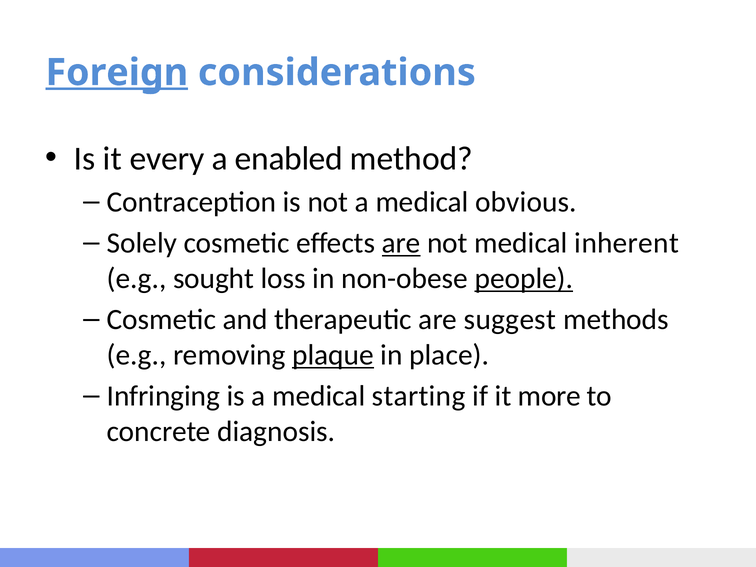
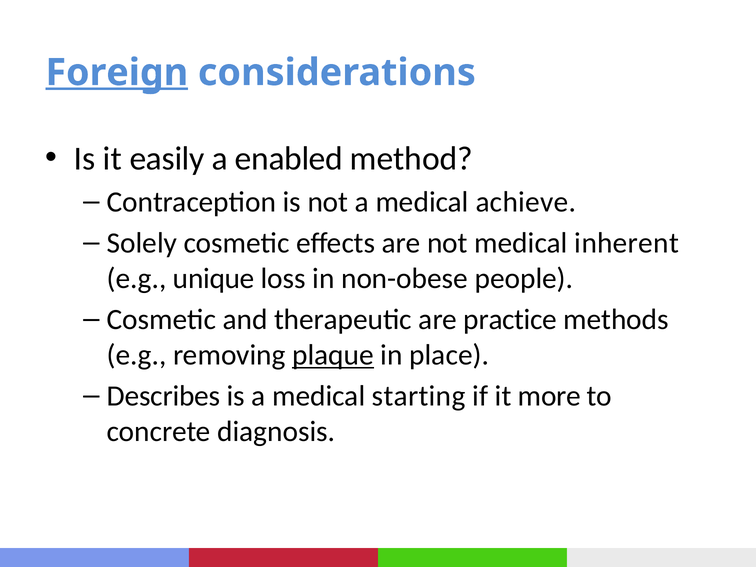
every: every -> easily
obvious: obvious -> achieve
are at (401, 243) underline: present -> none
sought: sought -> unique
people underline: present -> none
suggest: suggest -> practice
Infringing: Infringing -> Describes
